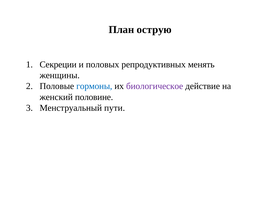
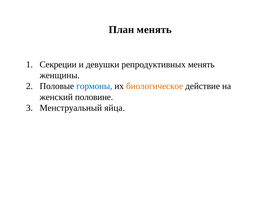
План острую: острую -> менять
половых: половых -> девушки
биологическое colour: purple -> orange
пути: пути -> яйца
